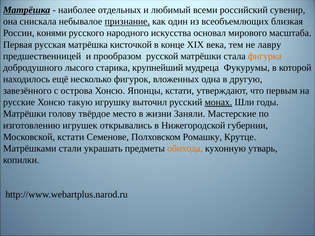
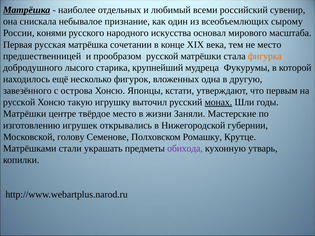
признание underline: present -> none
близкая: близкая -> сырому
кисточкой: кисточкой -> сочетании
не лавру: лавру -> место
русские at (19, 102): русские -> русской
голову: голову -> центре
Московской кстати: кстати -> голову
обихода colour: orange -> purple
